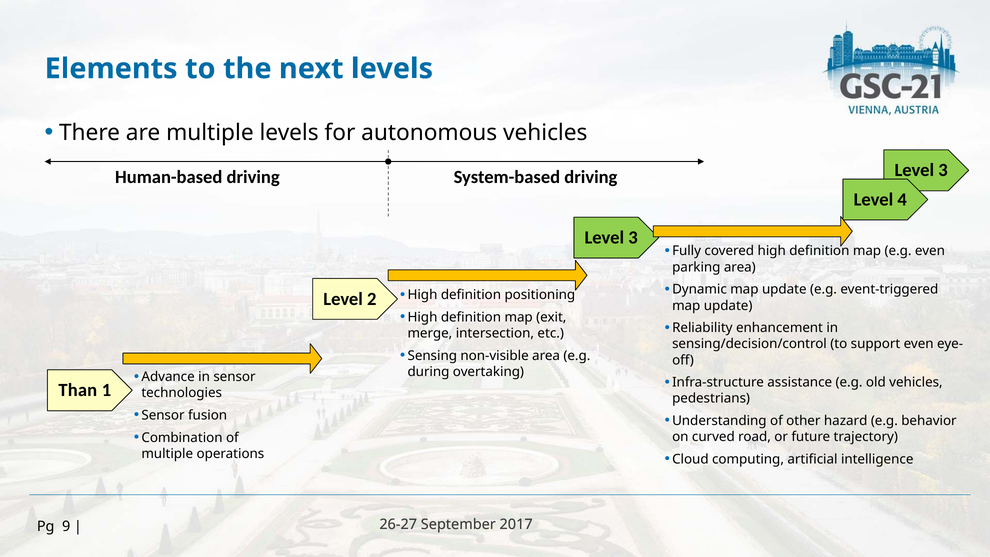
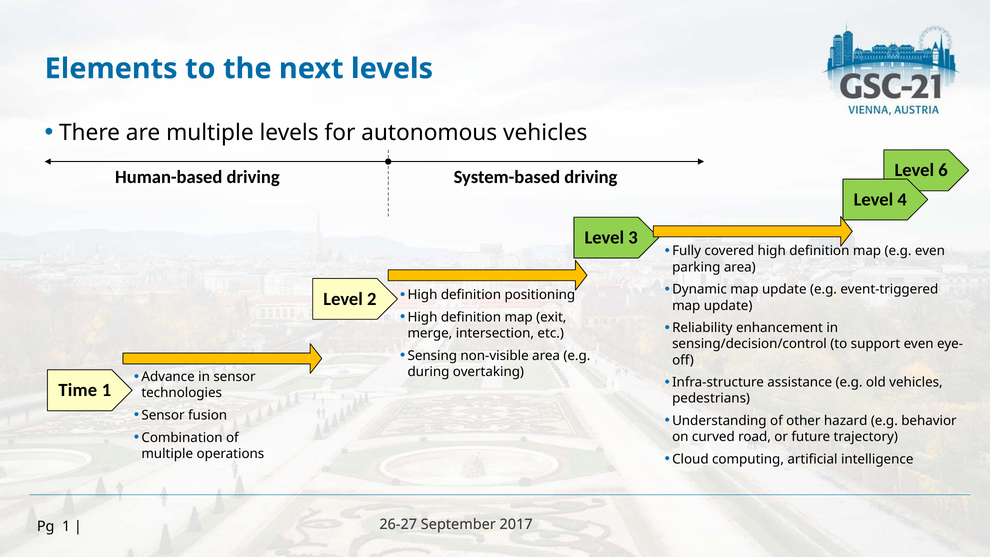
3 at (943, 170): 3 -> 6
Than: Than -> Time
Pg 9: 9 -> 1
